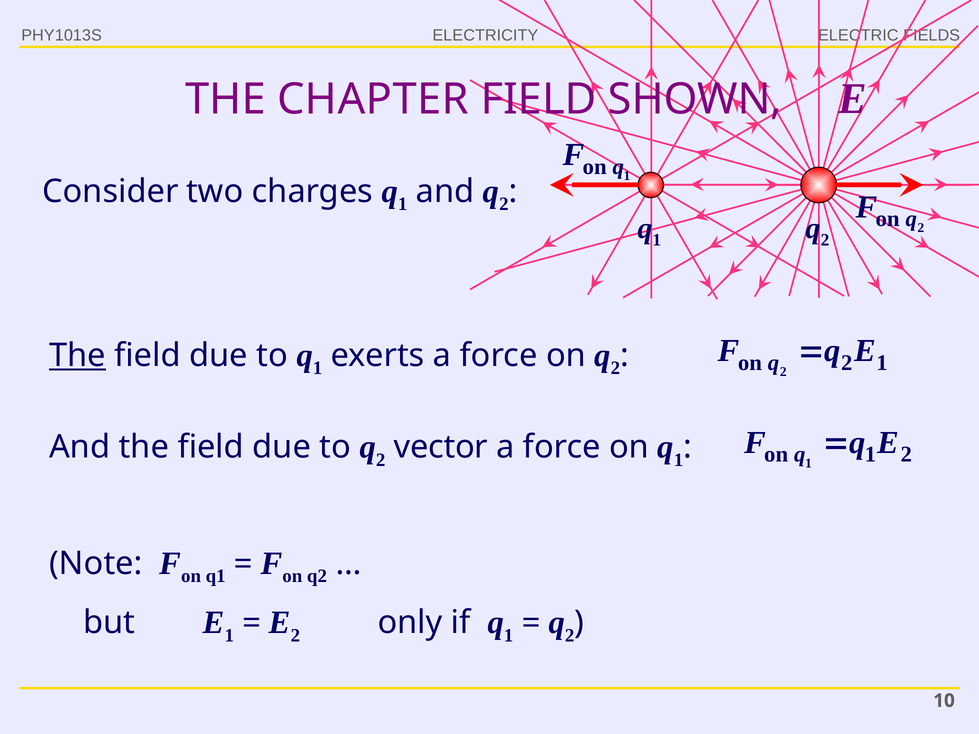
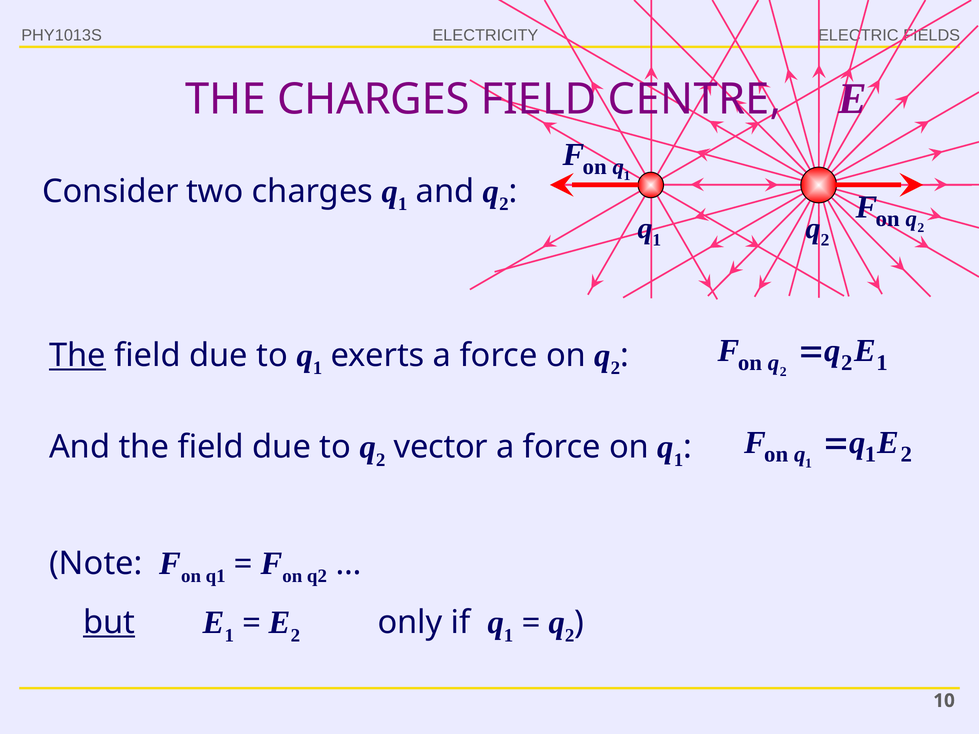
THE CHAPTER: CHAPTER -> CHARGES
SHOWN: SHOWN -> CENTRE
but underline: none -> present
